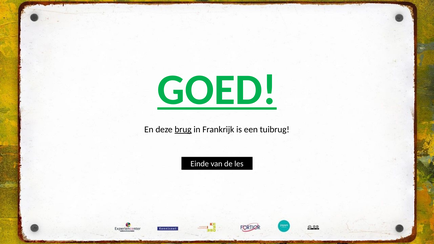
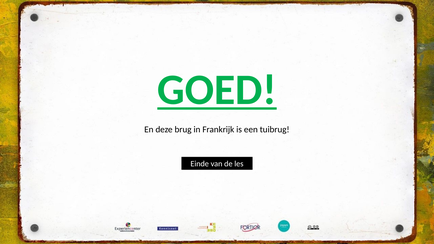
brug underline: present -> none
